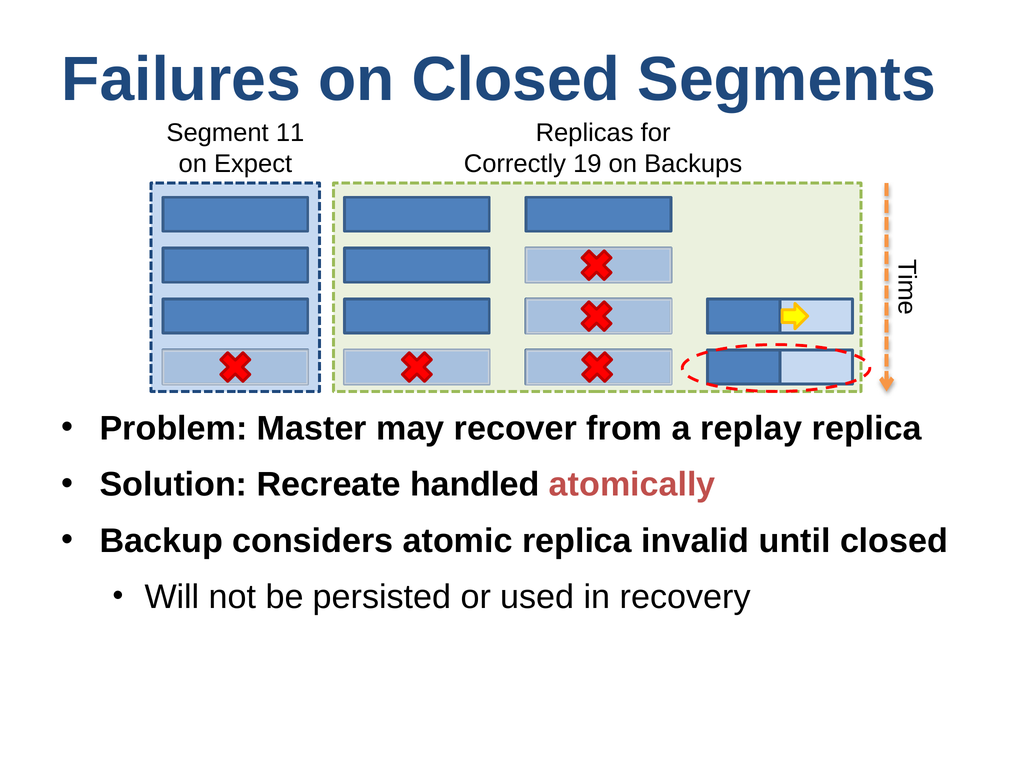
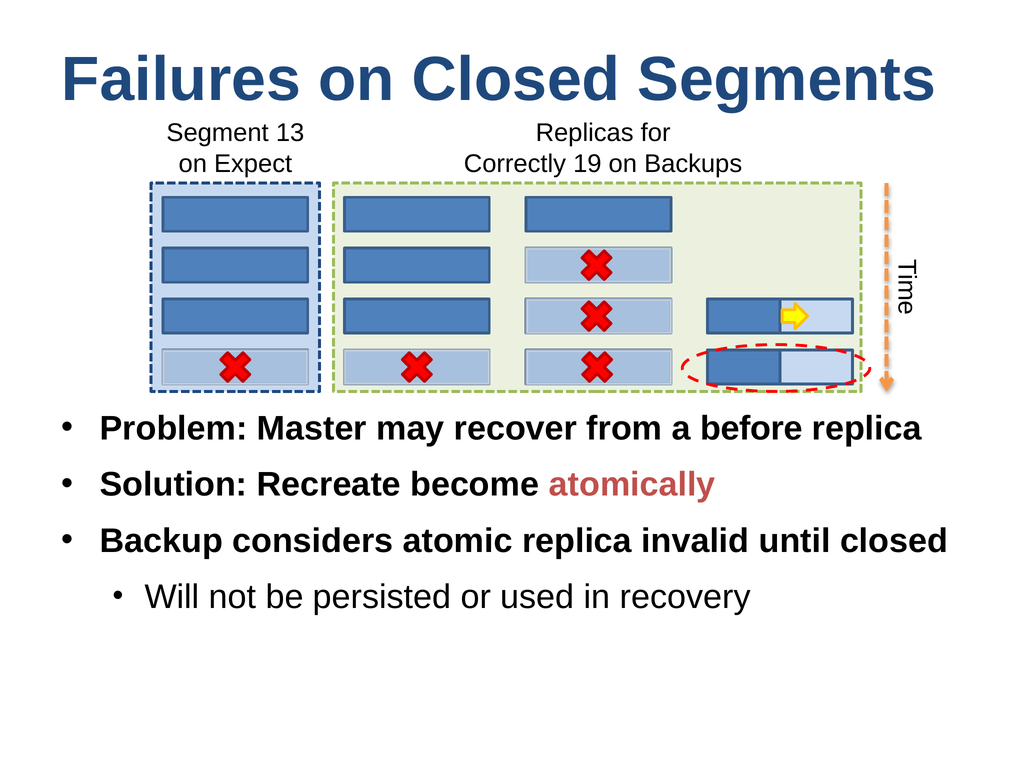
11: 11 -> 13
replay: replay -> before
handled: handled -> become
